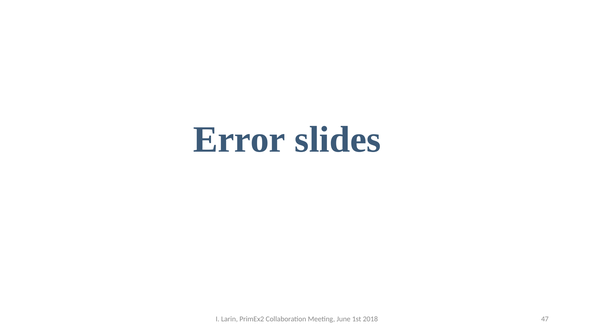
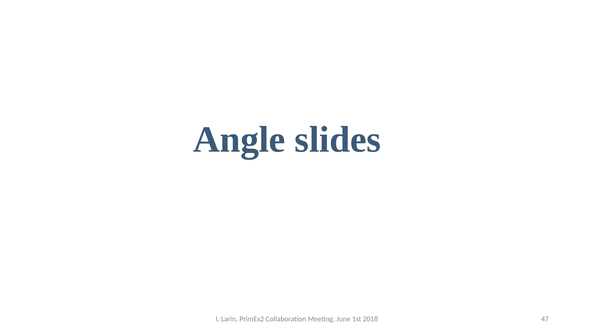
Error: Error -> Angle
